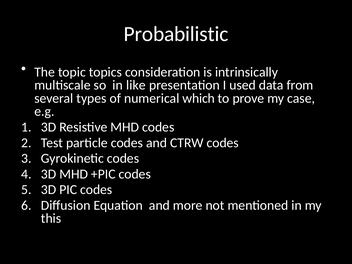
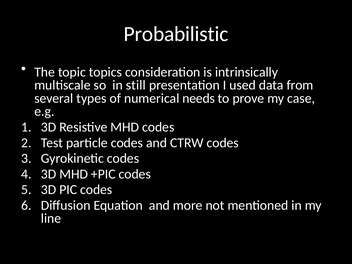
like: like -> still
which: which -> needs
this: this -> line
